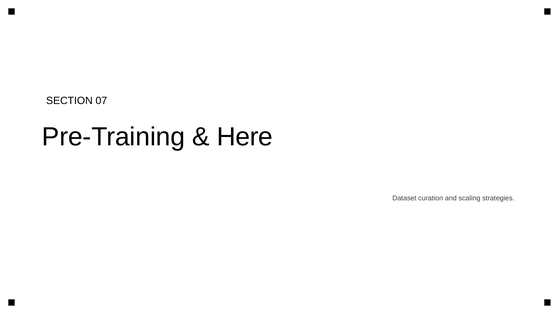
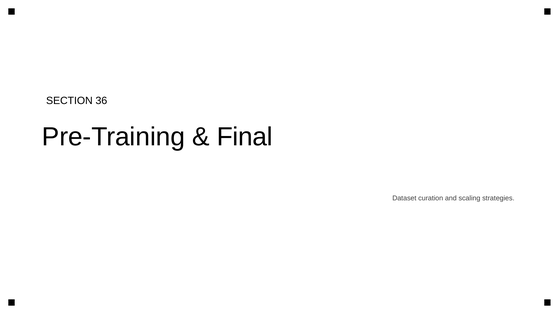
07: 07 -> 36
Here: Here -> Final
